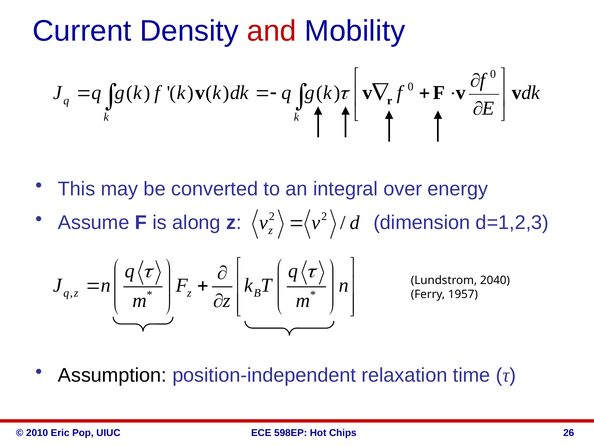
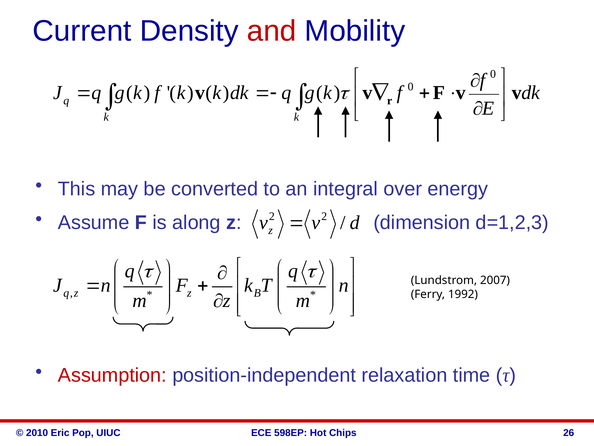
2040: 2040 -> 2007
1957: 1957 -> 1992
Assumption colour: black -> red
